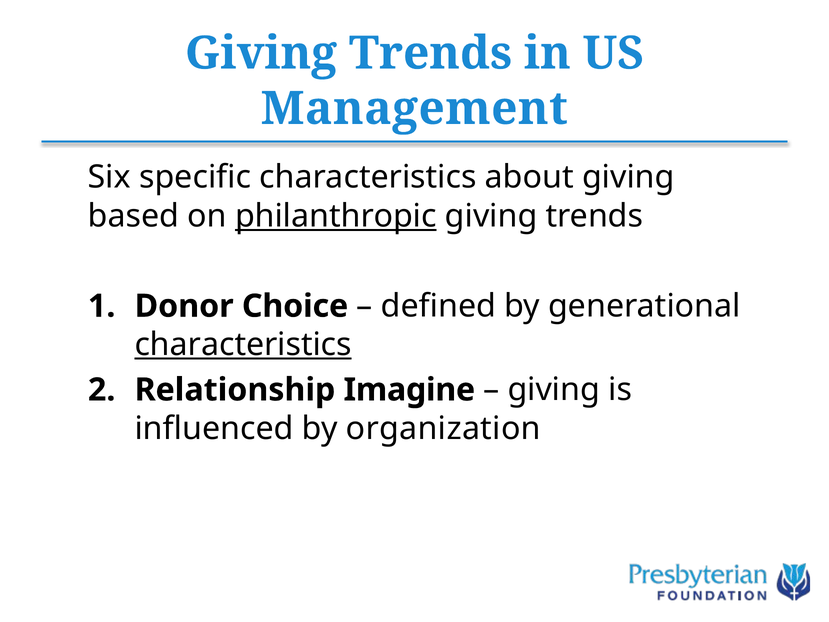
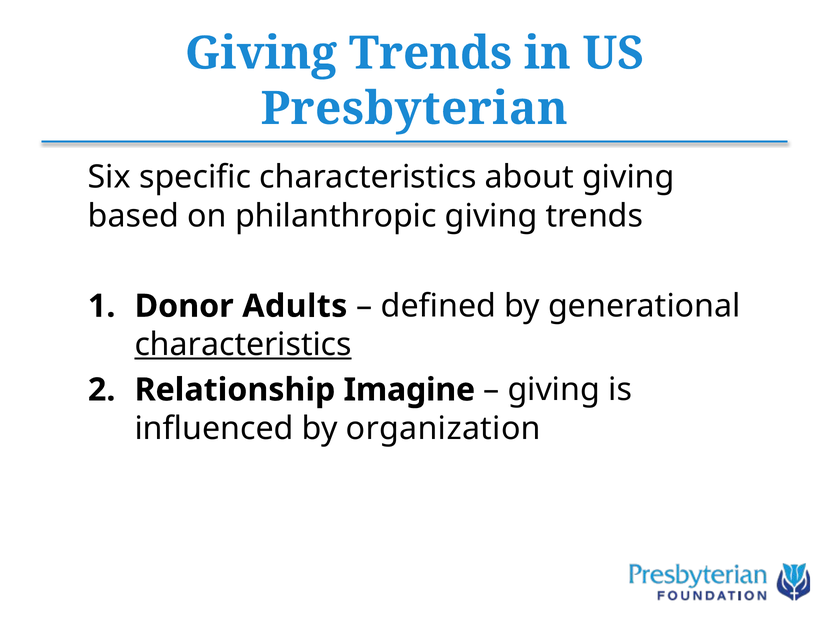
Management: Management -> Presbyterian
philanthropic underline: present -> none
Choice: Choice -> Adults
